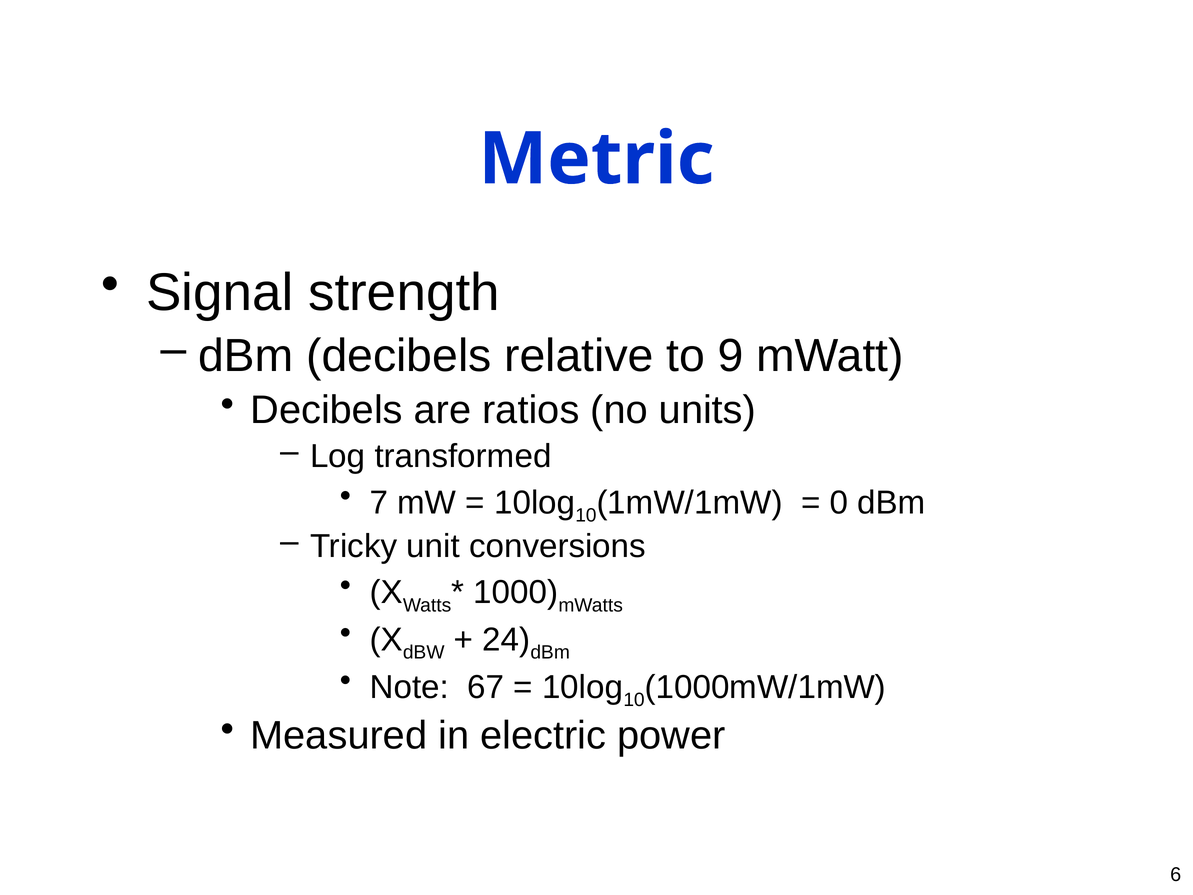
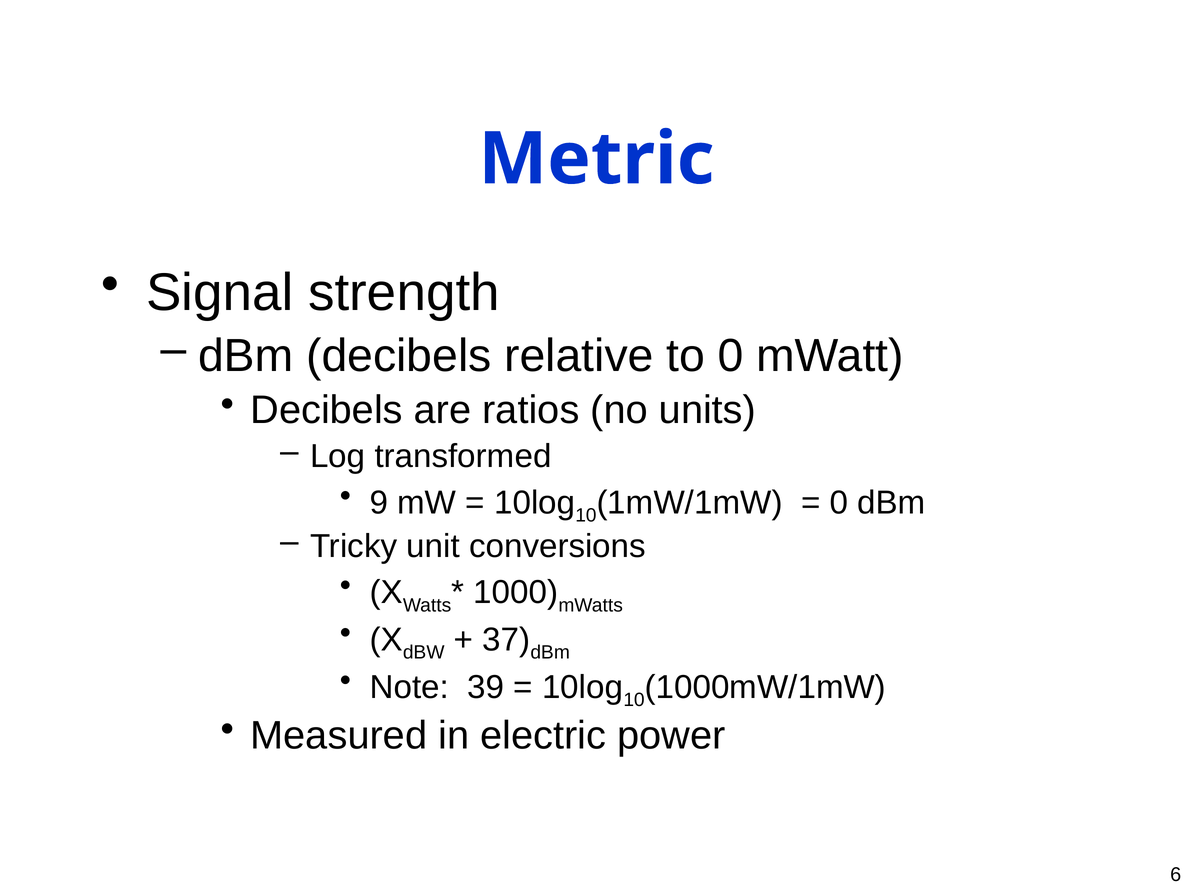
to 9: 9 -> 0
7: 7 -> 9
24: 24 -> 37
67: 67 -> 39
